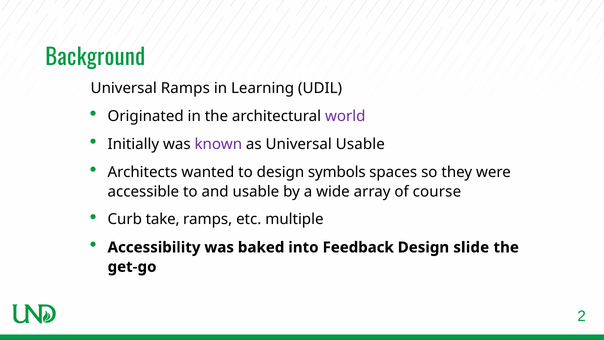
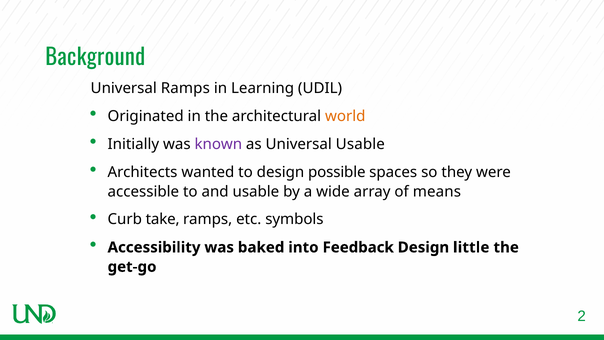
world colour: purple -> orange
symbols: symbols -> possible
course: course -> means
multiple: multiple -> symbols
slide: slide -> little
